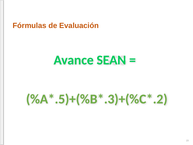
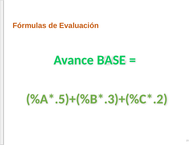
SEAN: SEAN -> BASE
